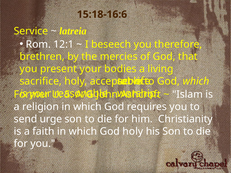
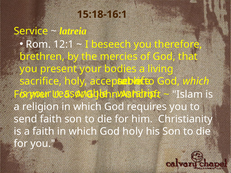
15:18-16:6: 15:18-16:6 -> 15:18-16:1
send urge: urge -> faith
